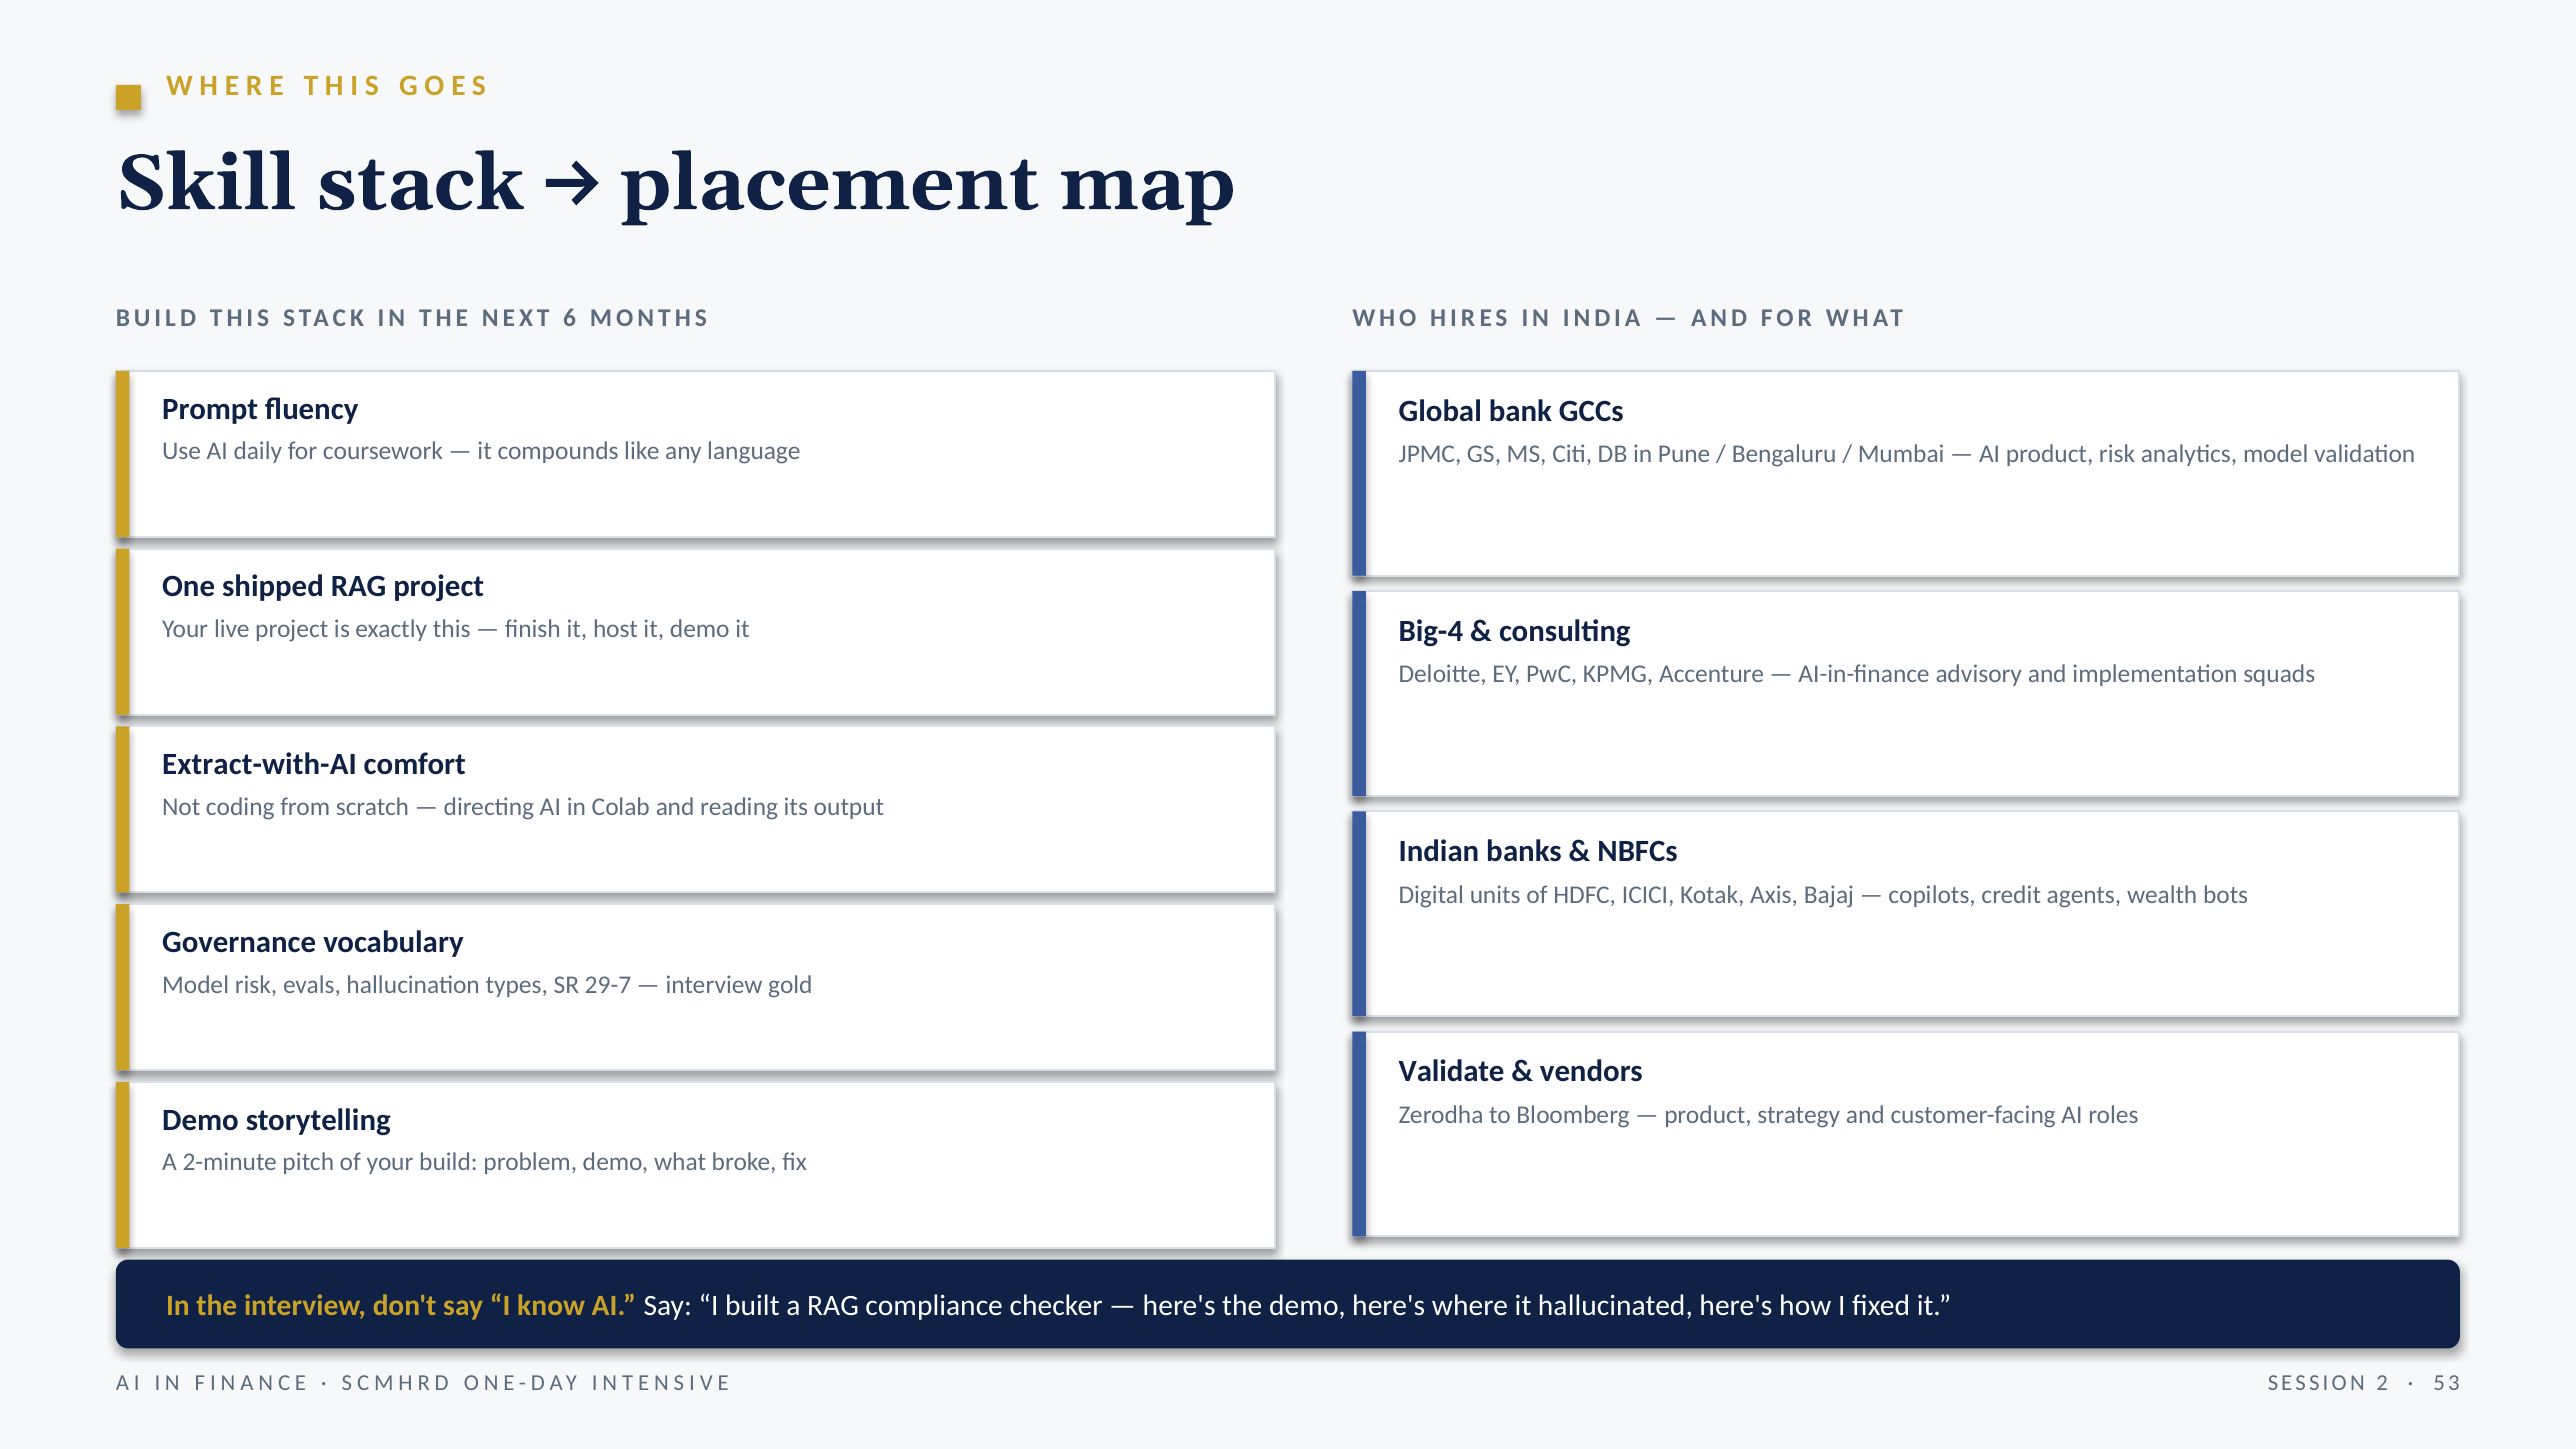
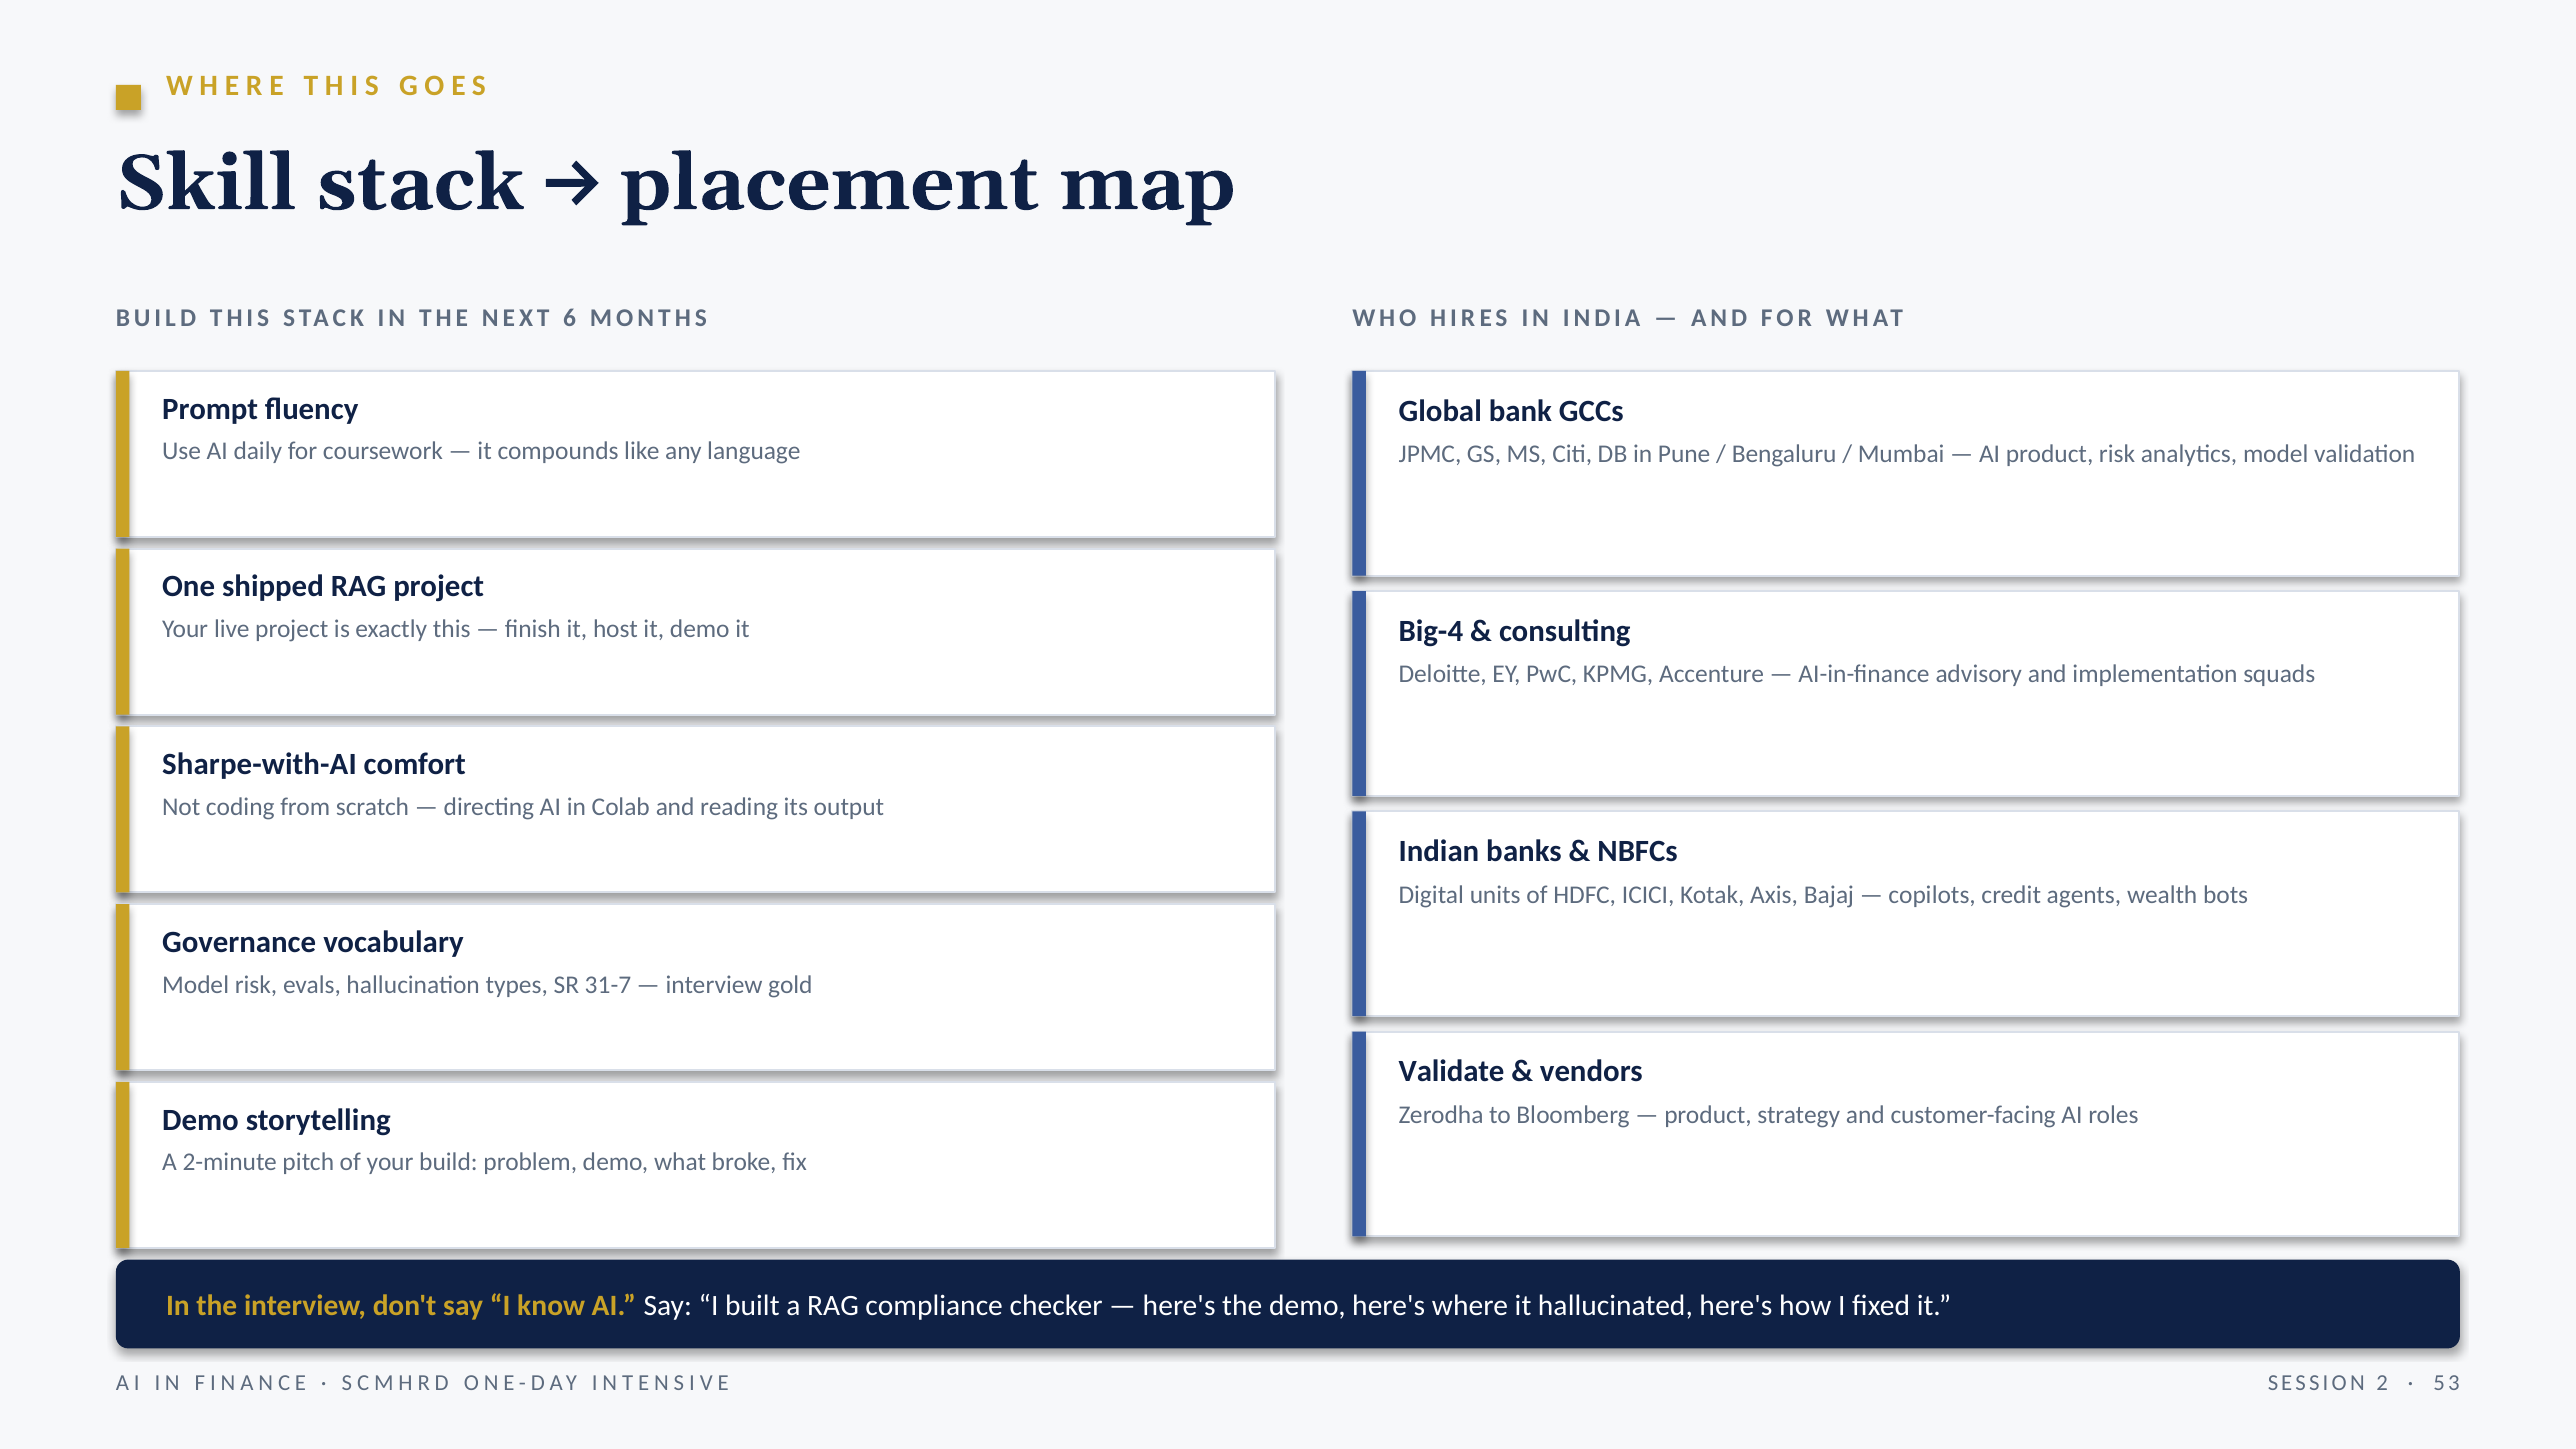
Extract-with-AI: Extract-with-AI -> Sharpe-with-AI
29-7: 29-7 -> 31-7
